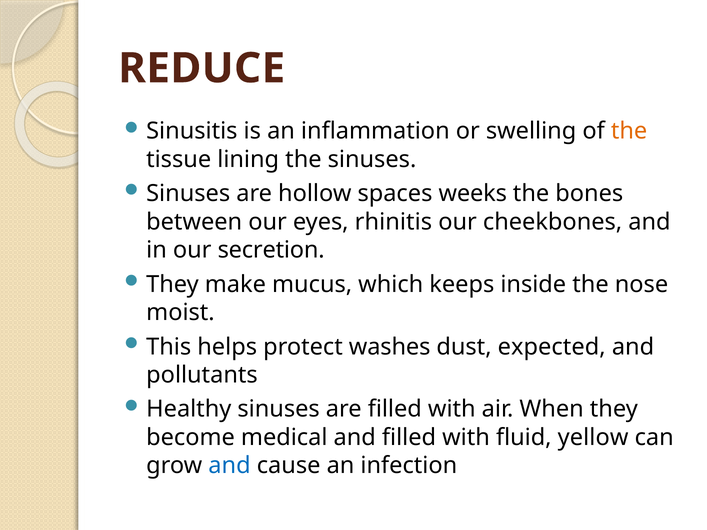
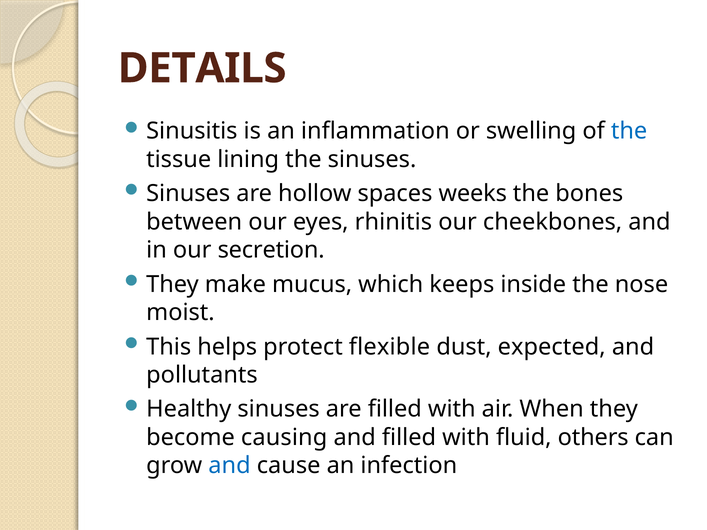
REDUCE: REDUCE -> DETAILS
the at (629, 131) colour: orange -> blue
washes: washes -> flexible
medical: medical -> causing
yellow: yellow -> others
